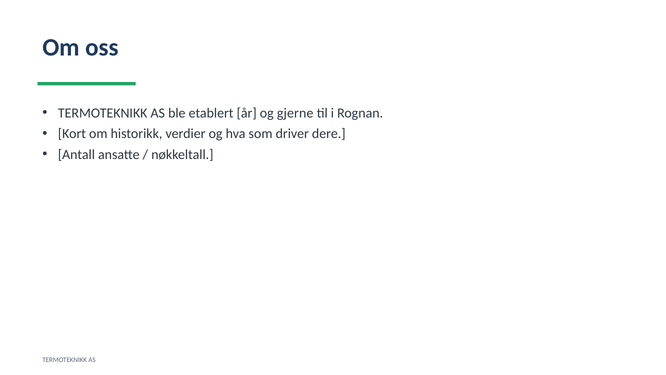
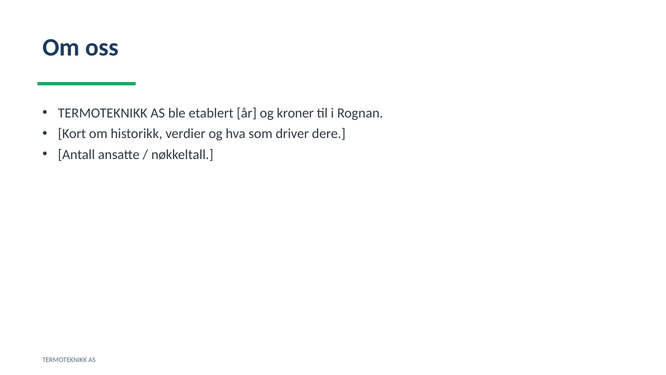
gjerne: gjerne -> kroner
